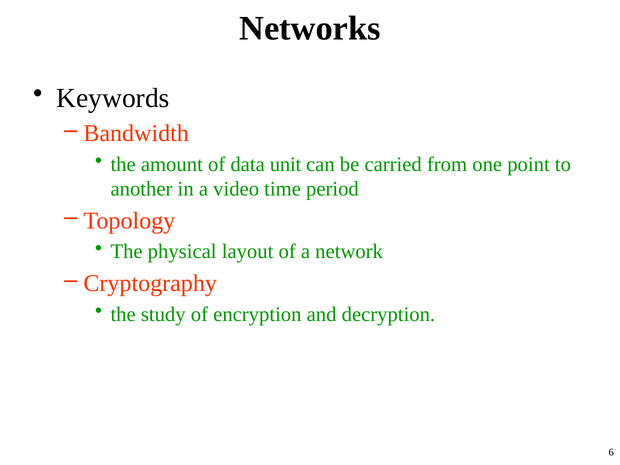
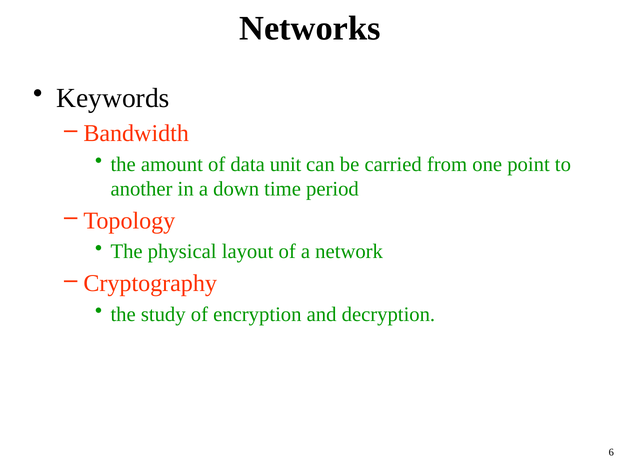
video: video -> down
